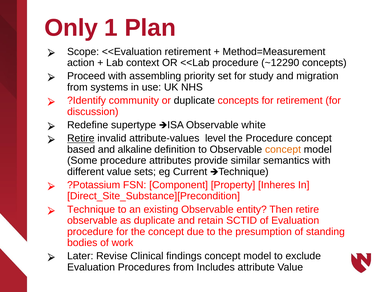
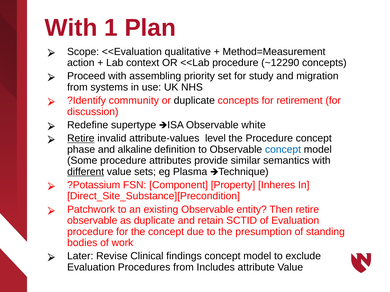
Only at (71, 28): Only -> With
<<Evaluation retirement: retirement -> qualitative
based: based -> phase
concept at (283, 150) colour: orange -> blue
different underline: none -> present
Current: Current -> Plasma
Technique at (91, 210): Technique -> Patchwork
